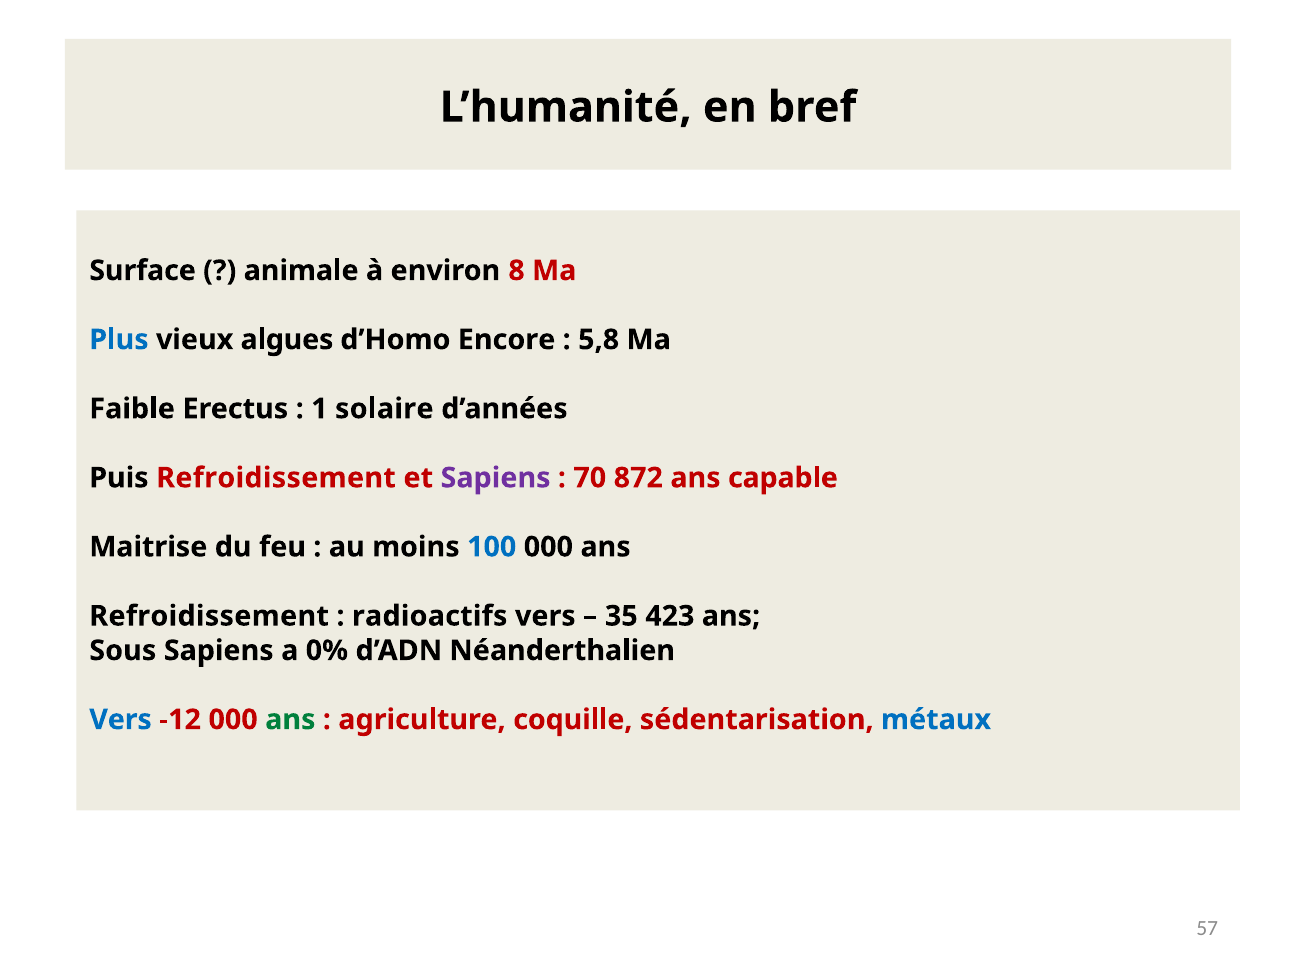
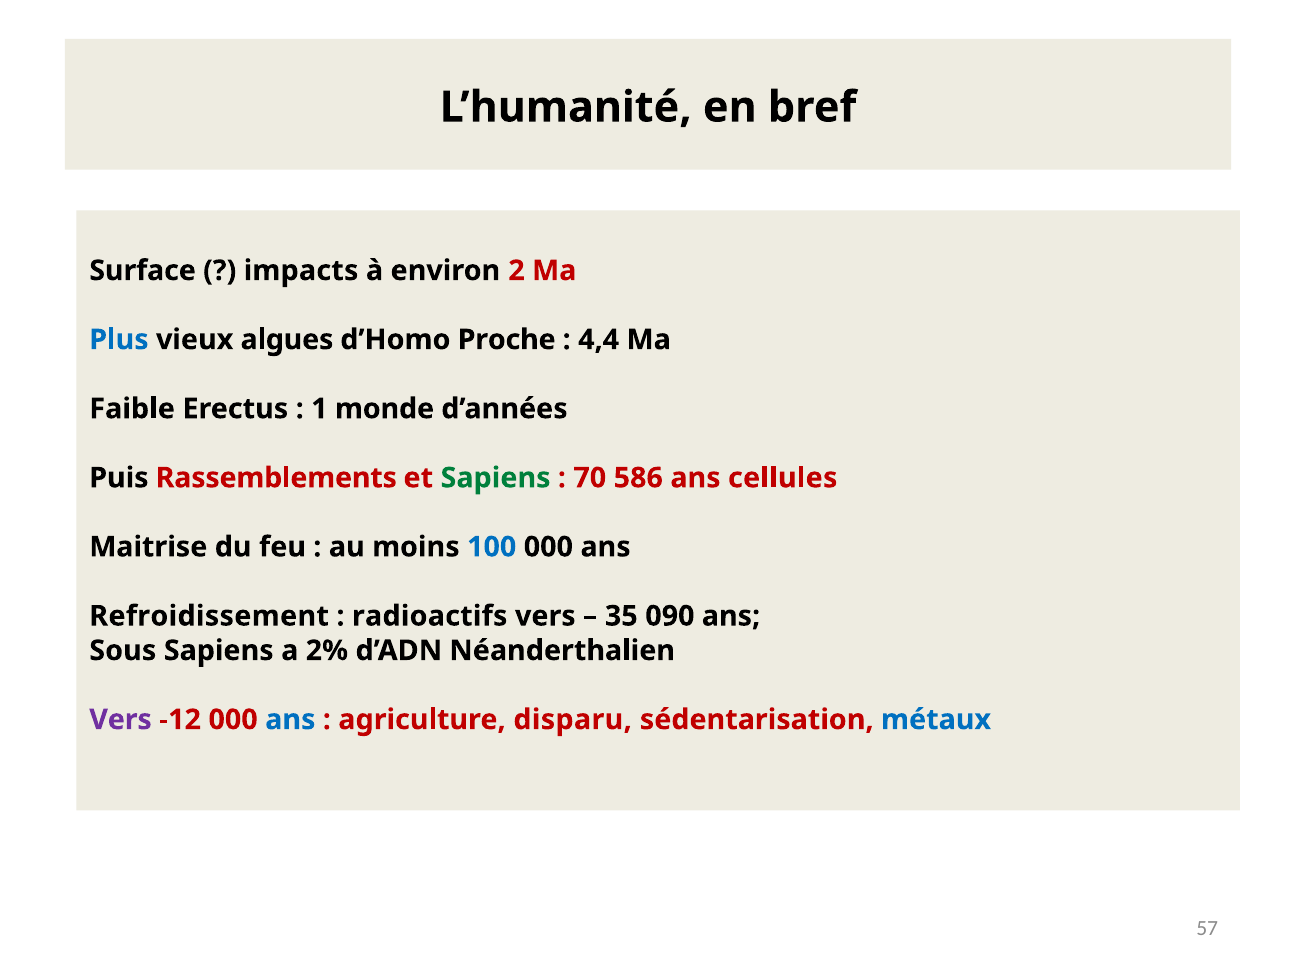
animale: animale -> impacts
8: 8 -> 2
Encore: Encore -> Proche
5,8: 5,8 -> 4,4
solaire: solaire -> monde
Puis Refroidissement: Refroidissement -> Rassemblements
Sapiens at (496, 478) colour: purple -> green
872: 872 -> 586
capable: capable -> cellules
423: 423 -> 090
0%: 0% -> 2%
Vers at (121, 720) colour: blue -> purple
ans at (290, 720) colour: green -> blue
coquille: coquille -> disparu
